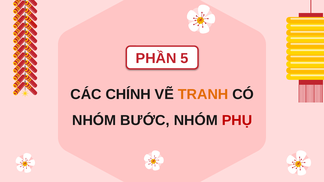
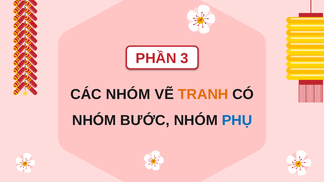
5: 5 -> 3
CÁC CHÍNH: CHÍNH -> NHÓM
PHỤ colour: red -> blue
